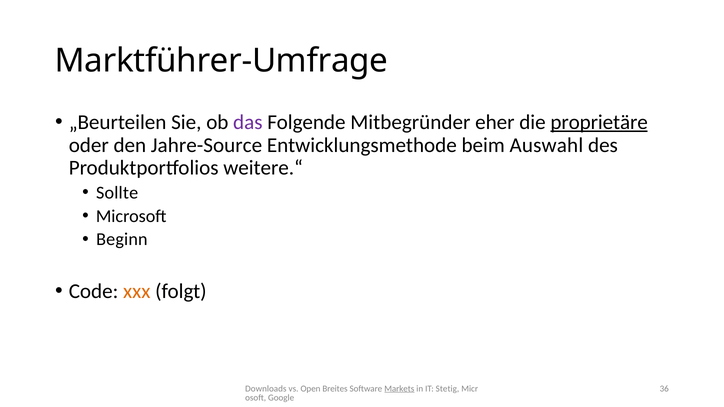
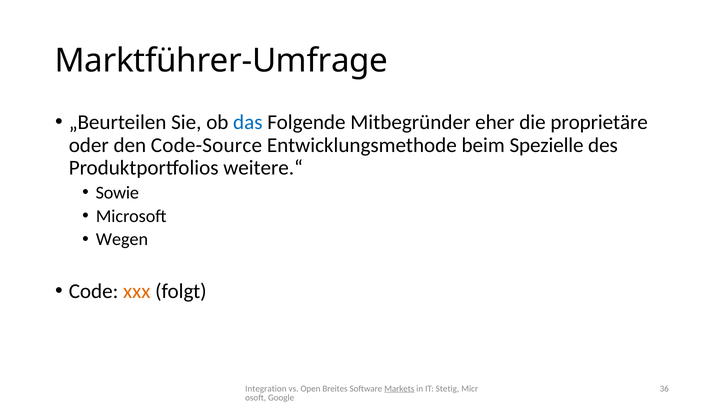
das colour: purple -> blue
proprietäre underline: present -> none
Jahre-Source: Jahre-Source -> Code-Source
Auswahl: Auswahl -> Spezielle
Sollte: Sollte -> Sowie
Beginn: Beginn -> Wegen
Downloads: Downloads -> Integration
